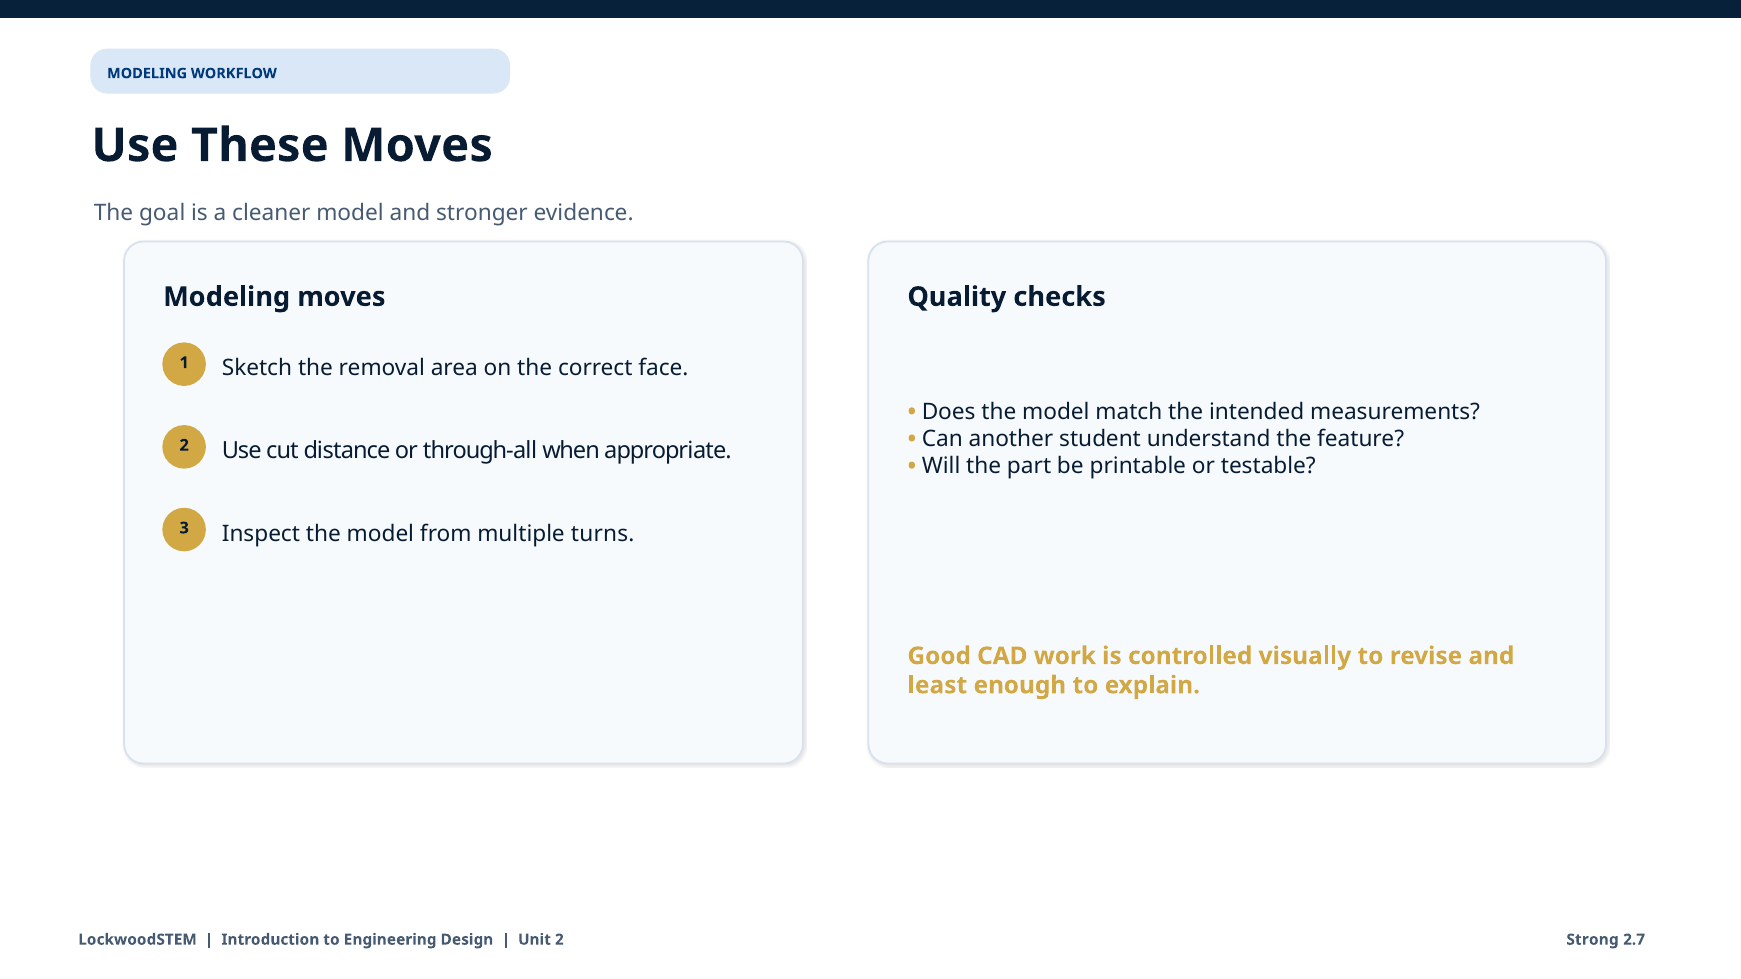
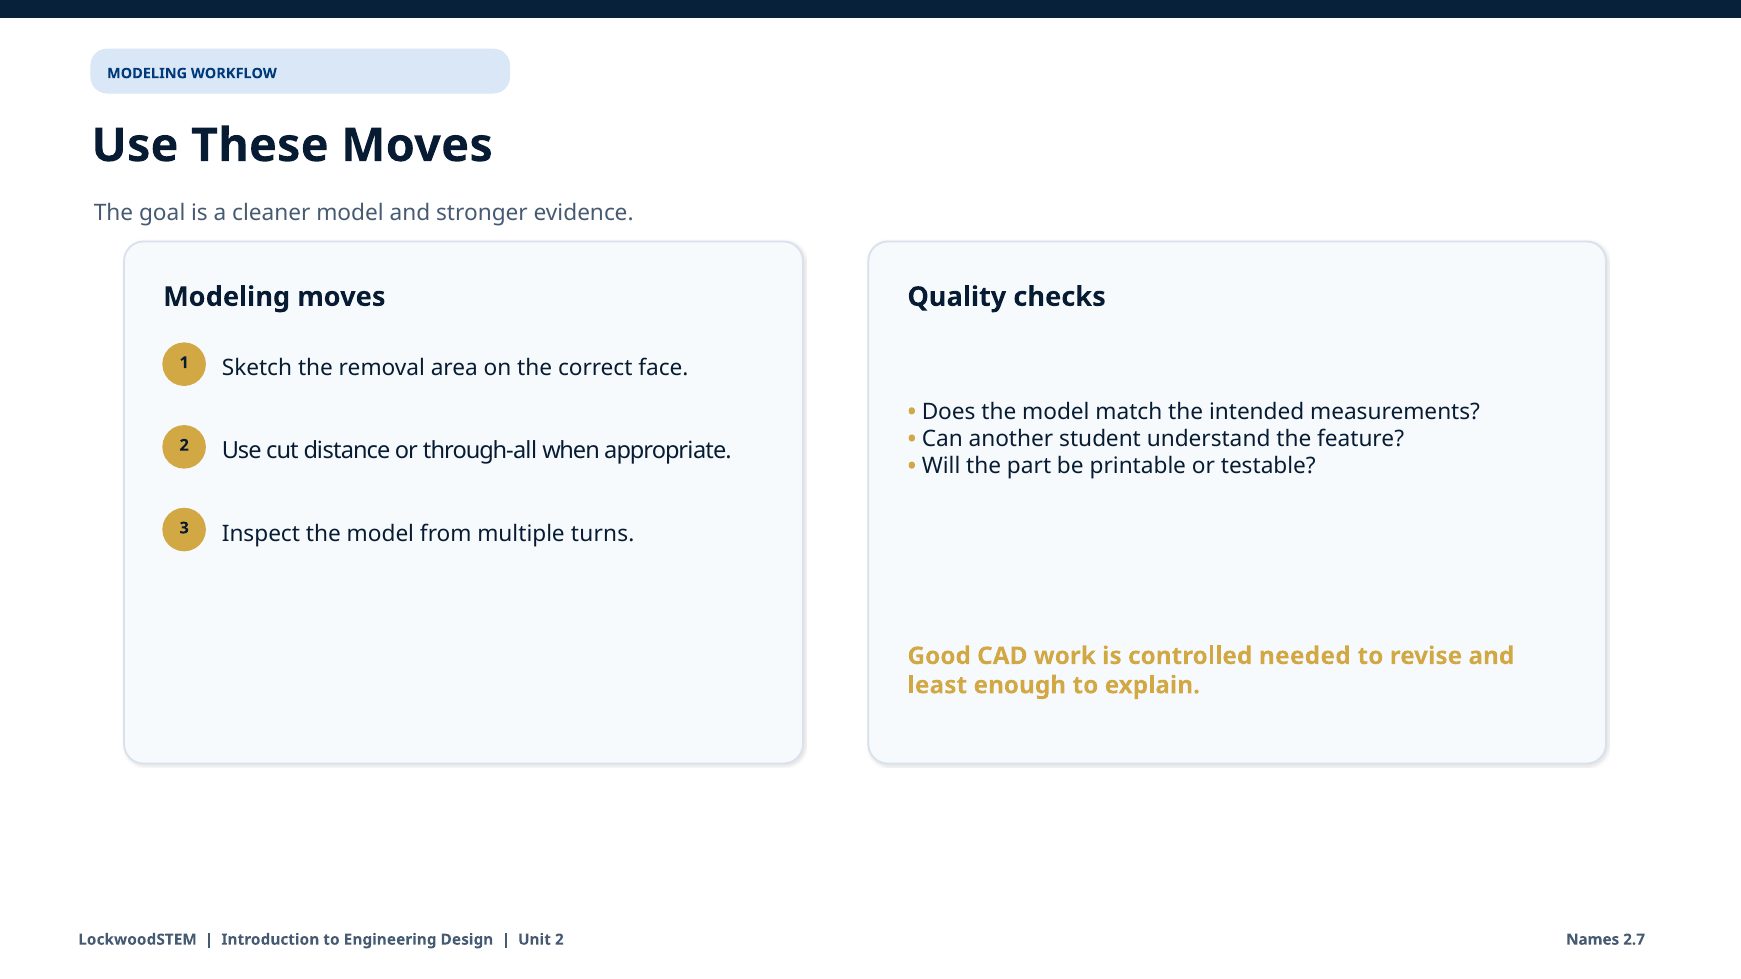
visually: visually -> needed
Strong: Strong -> Names
